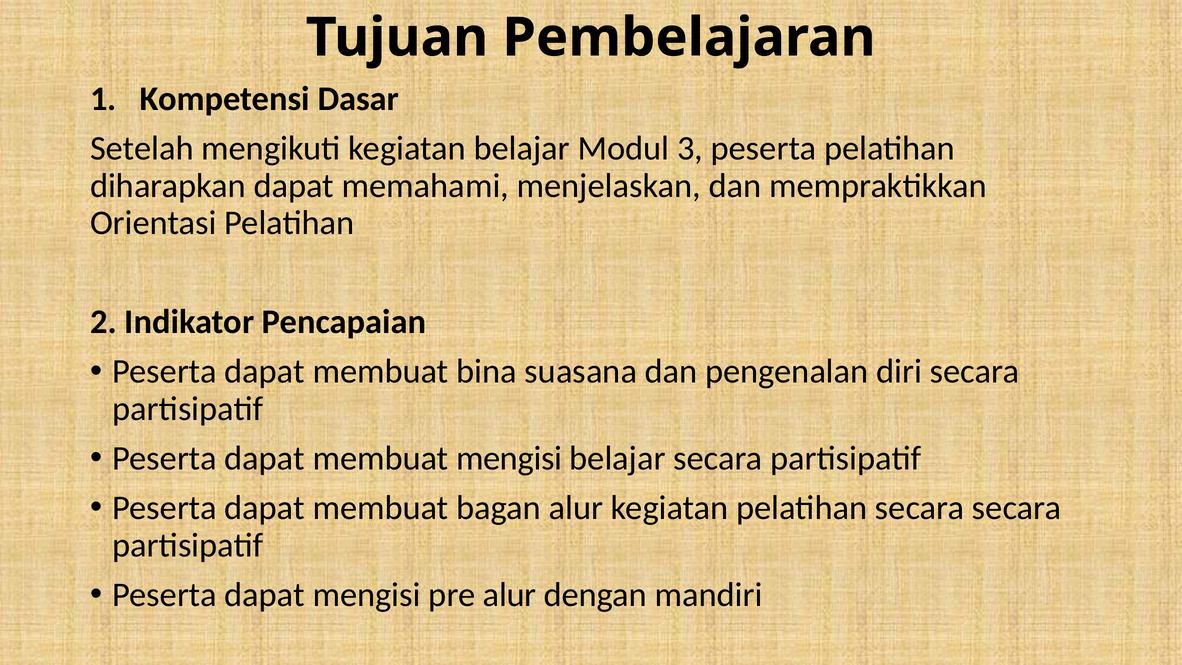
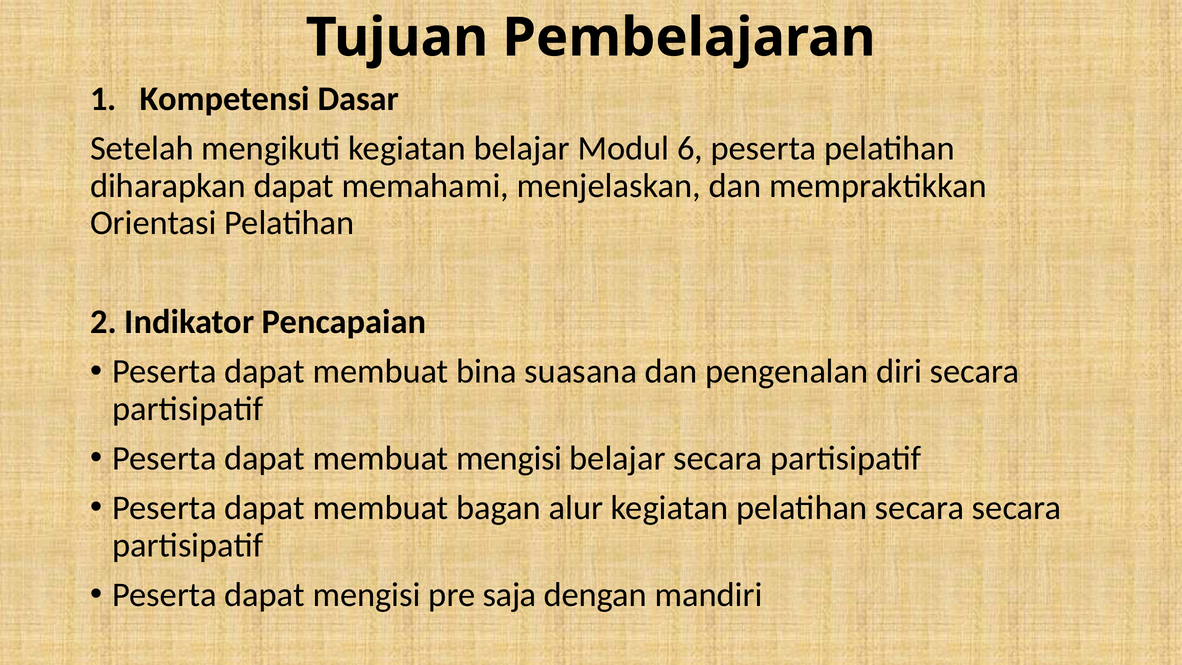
3: 3 -> 6
pre alur: alur -> saja
